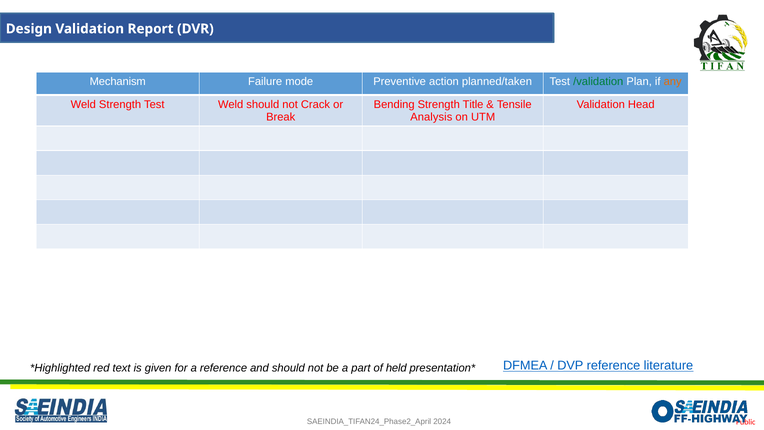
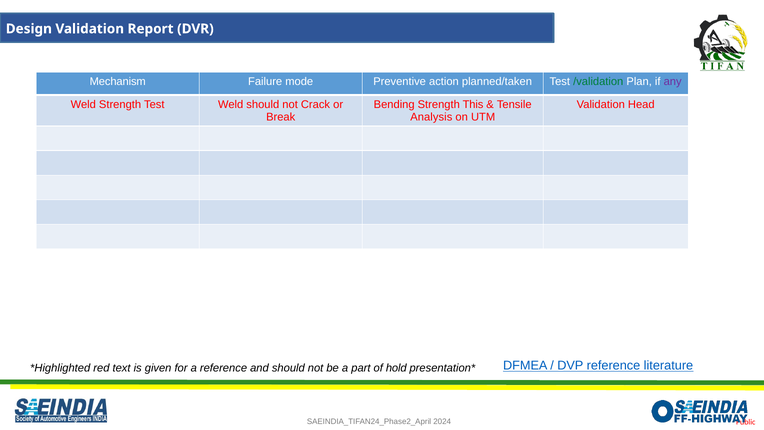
any colour: orange -> purple
Title: Title -> This
held: held -> hold
